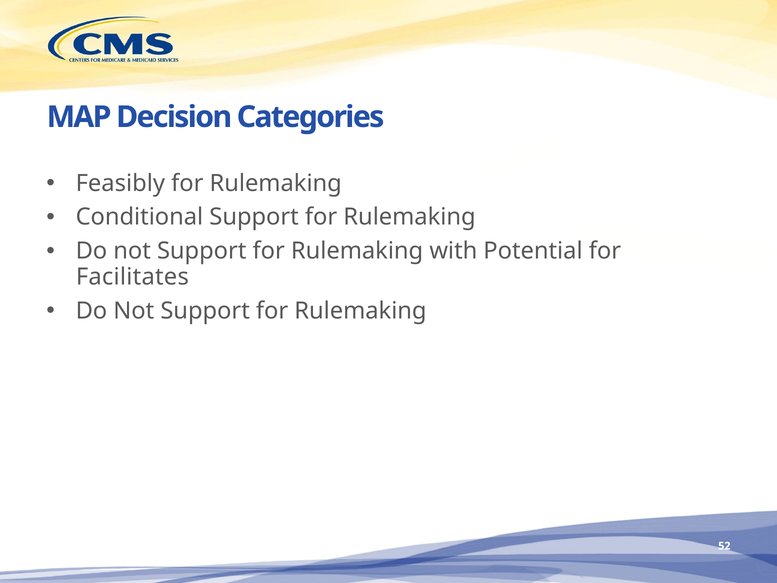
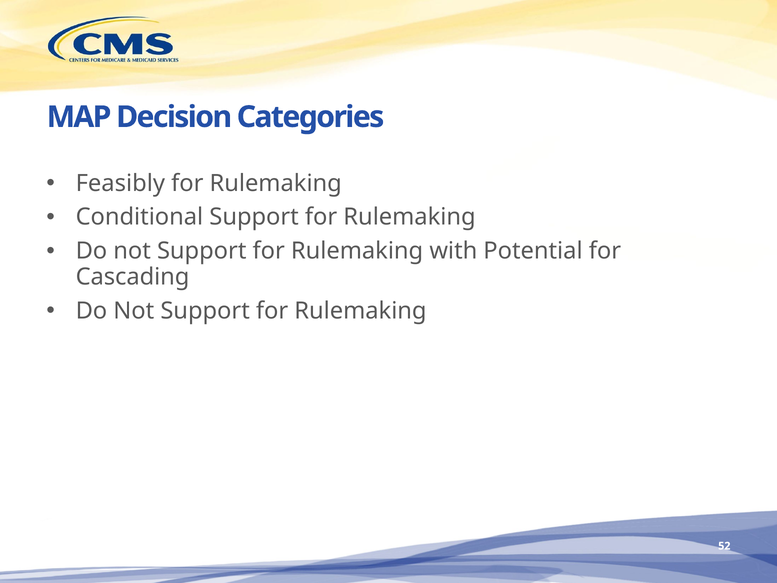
Facilitates: Facilitates -> Cascading
